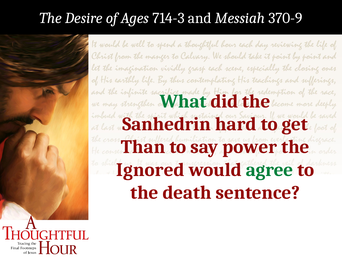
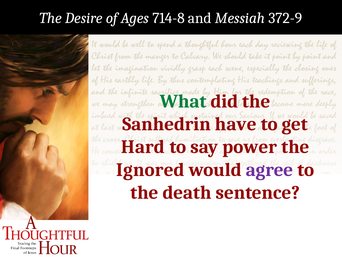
714-3: 714-3 -> 714-8
370-9: 370-9 -> 372-9
hard: hard -> have
Than: Than -> Hard
agree colour: green -> purple
